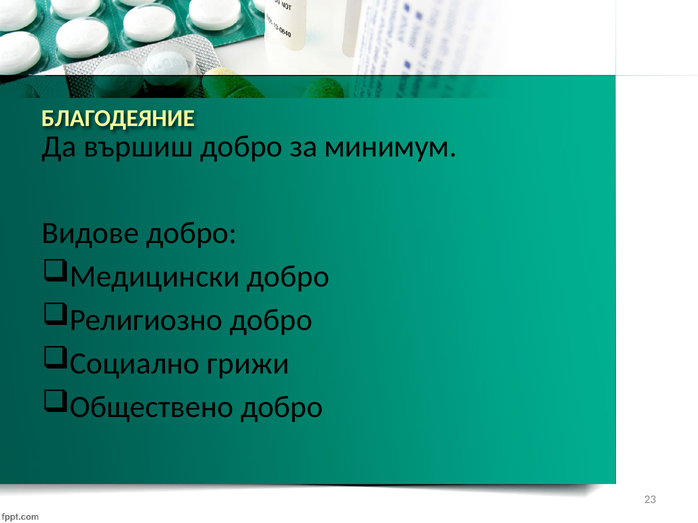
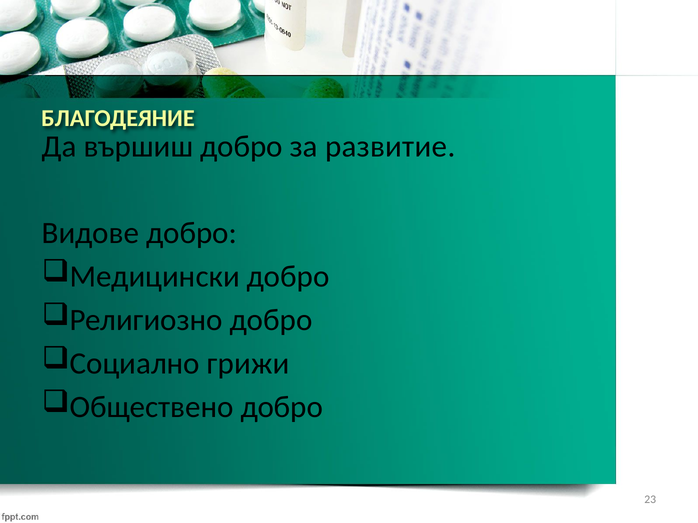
минимум: минимум -> развитие
